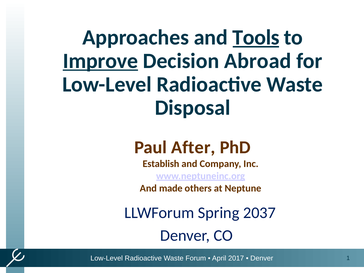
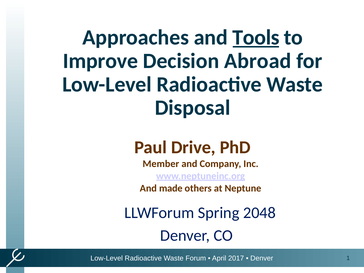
Improve underline: present -> none
After: After -> Drive
Establish: Establish -> Member
2037: 2037 -> 2048
